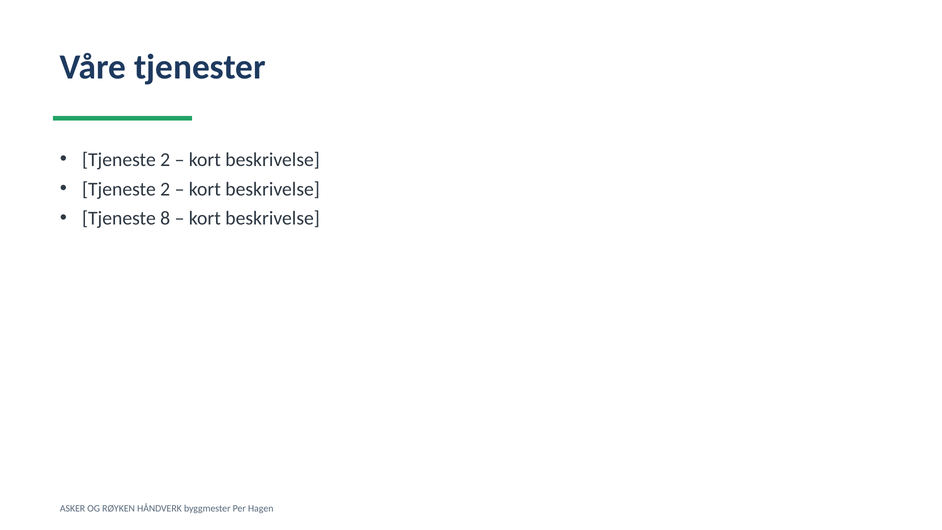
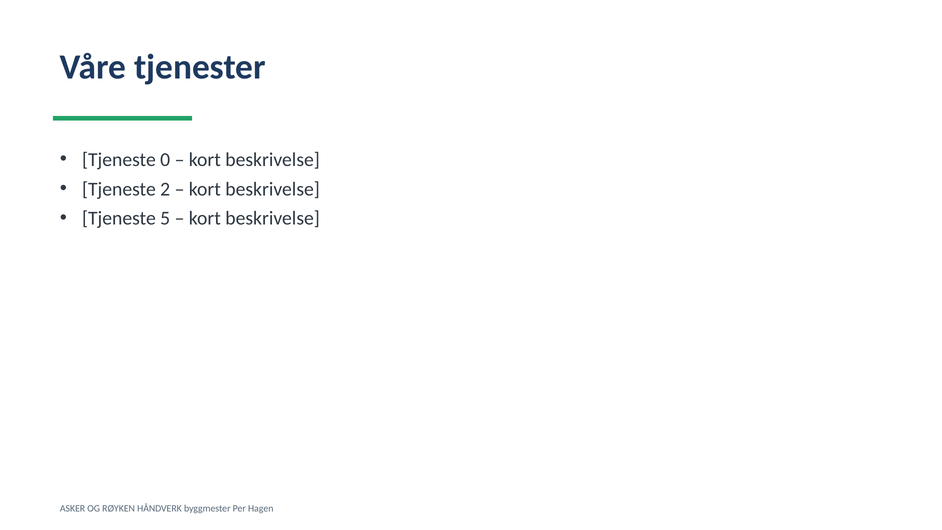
2 at (165, 160): 2 -> 0
8: 8 -> 5
